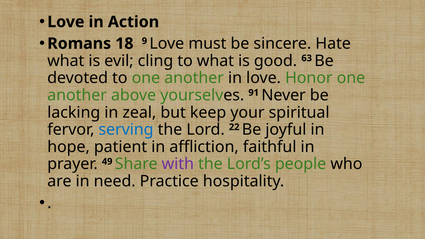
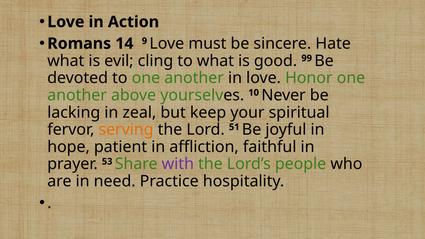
18: 18 -> 14
63: 63 -> 99
91: 91 -> 10
serving colour: blue -> orange
22: 22 -> 51
49: 49 -> 53
